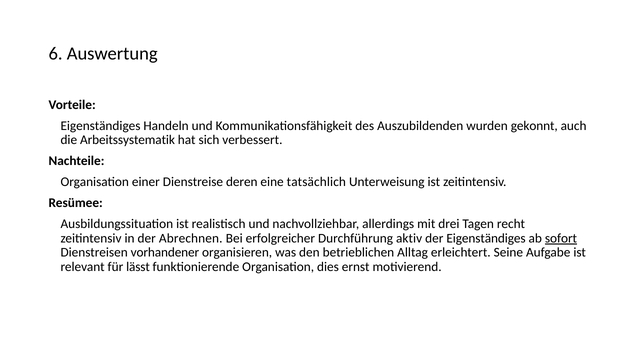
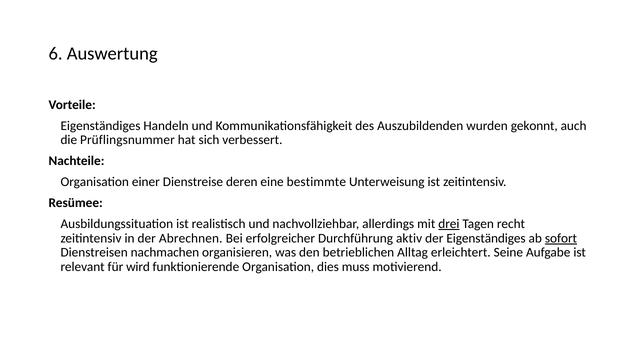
Arbeitssystematik: Arbeitssystematik -> Prüflingsnummer
tatsächlich: tatsächlich -> bestimmte
drei underline: none -> present
vorhandener: vorhandener -> nachmachen
lässt: lässt -> wird
ernst: ernst -> muss
